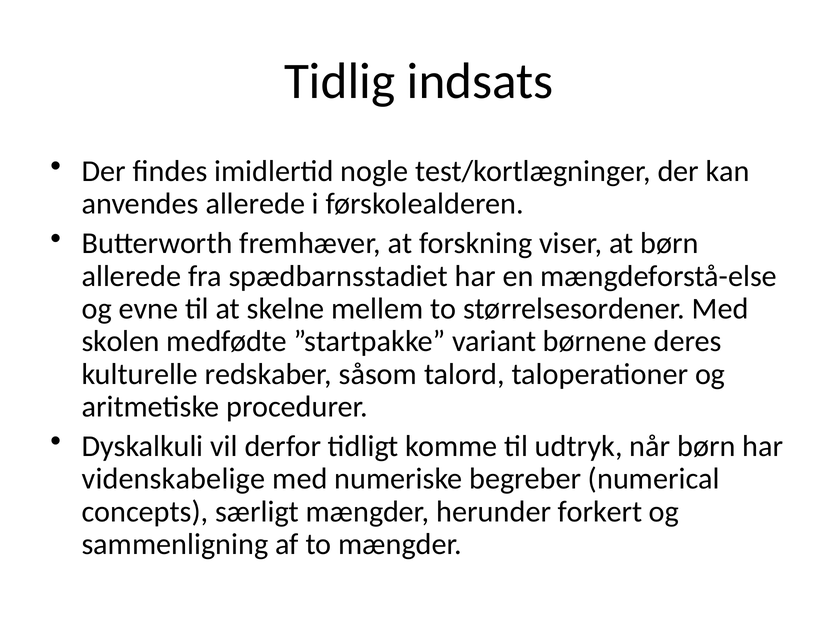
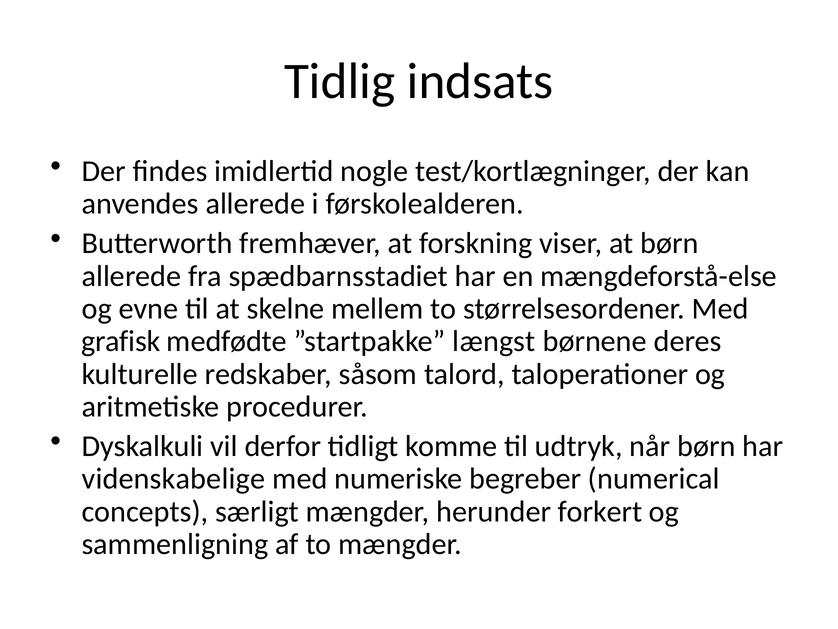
skolen: skolen -> grafisk
variant: variant -> længst
